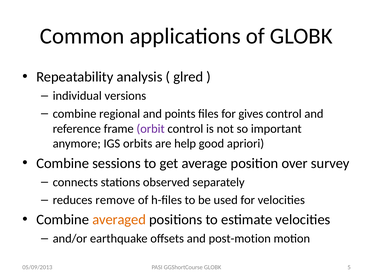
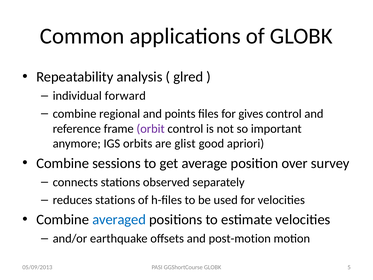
versions: versions -> forward
help: help -> glist
reduces remove: remove -> stations
averaged colour: orange -> blue
